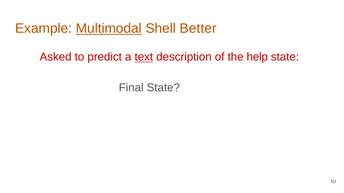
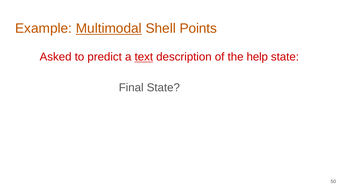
Better: Better -> Points
